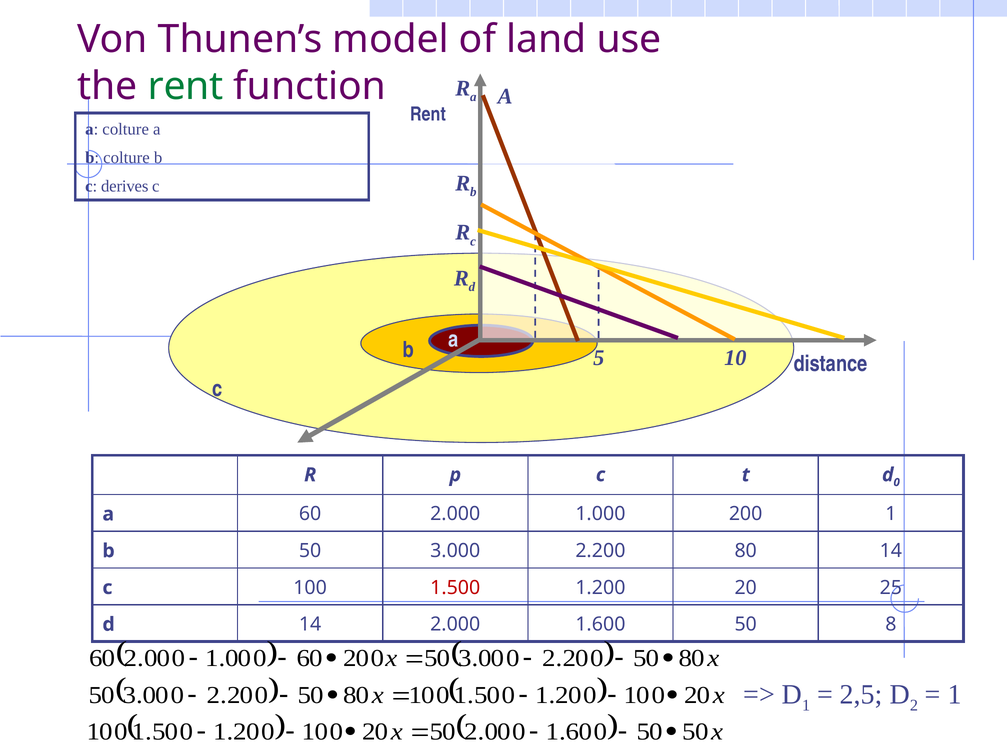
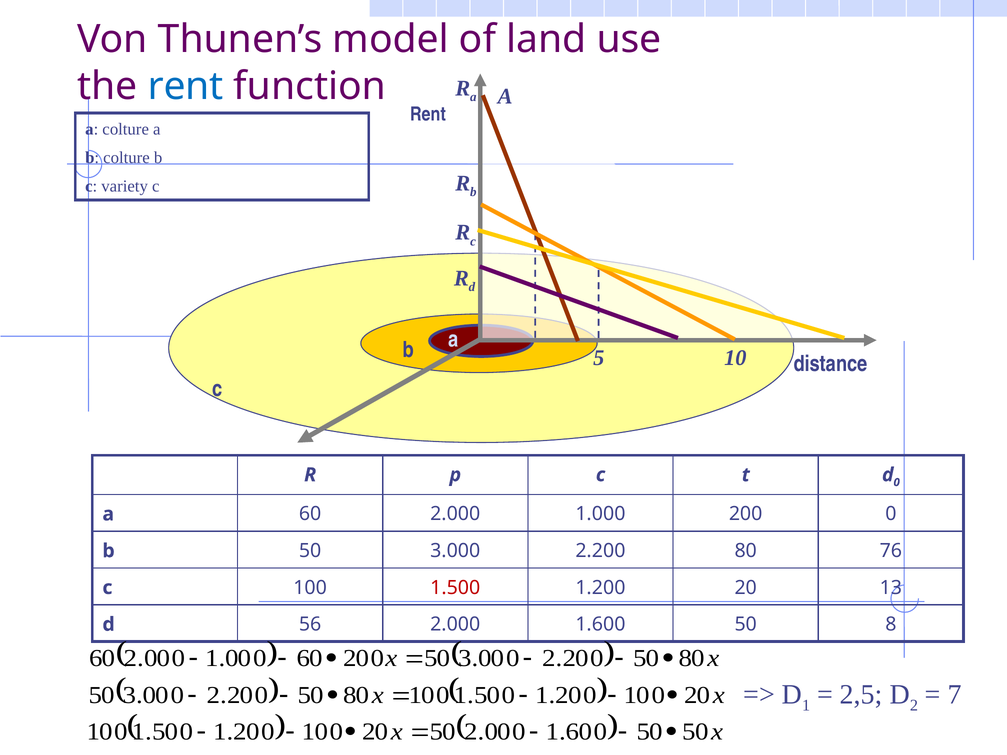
rent at (186, 87) colour: green -> blue
derives: derives -> variety
200 1: 1 -> 0
80 14: 14 -> 76
25: 25 -> 13
d 14: 14 -> 56
1 at (955, 695): 1 -> 7
